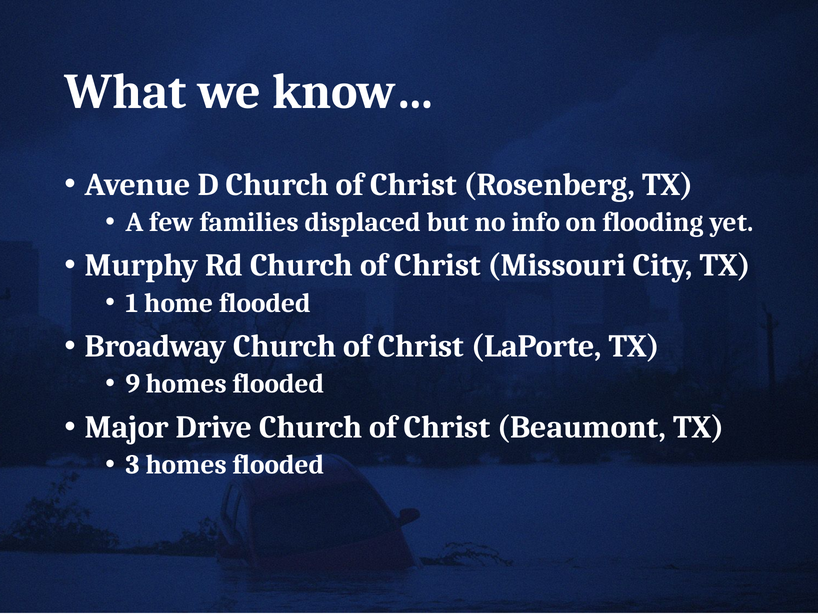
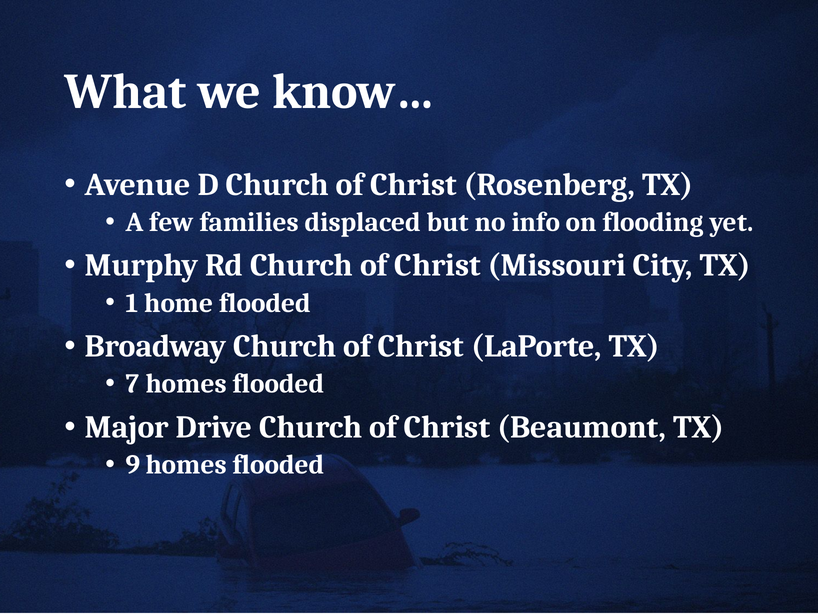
9: 9 -> 7
3: 3 -> 9
